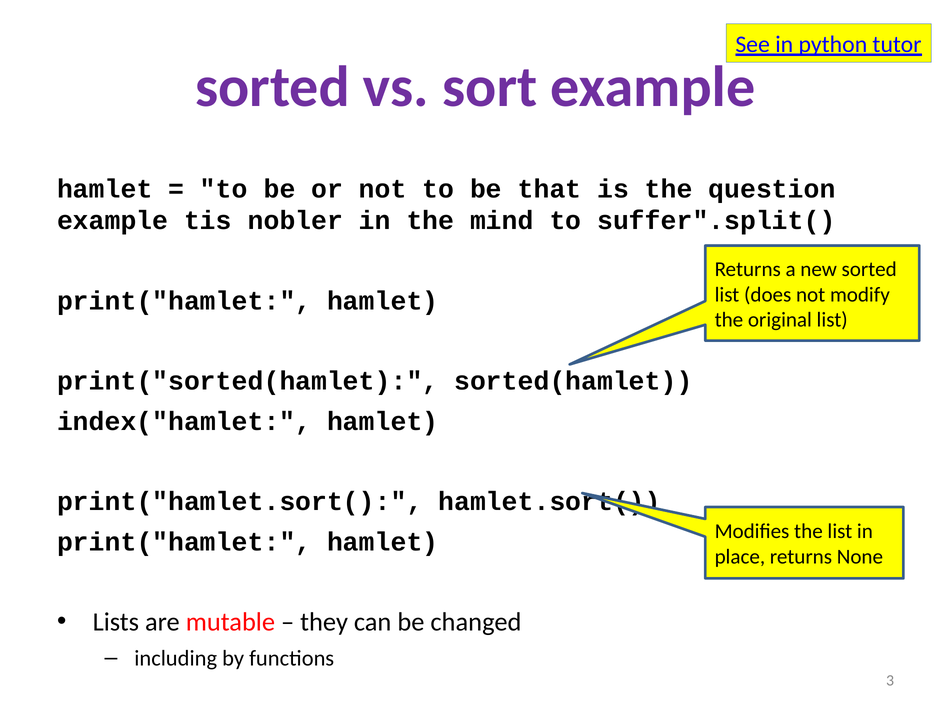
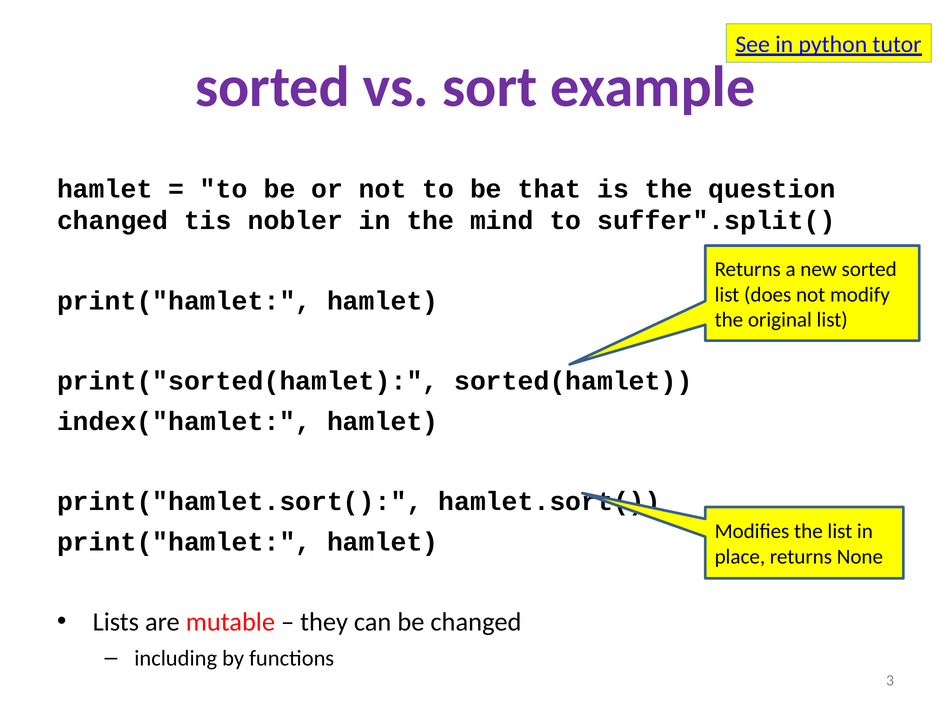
example at (113, 221): example -> changed
